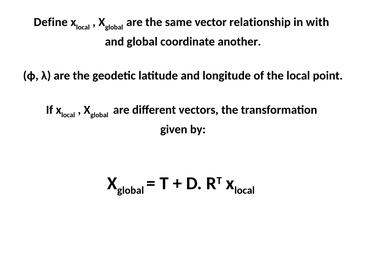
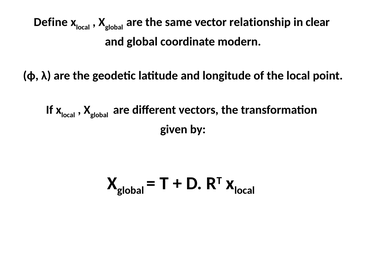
with: with -> clear
another: another -> modern
